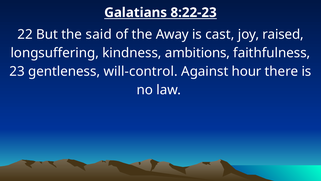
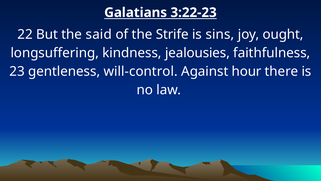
8:22-23: 8:22-23 -> 3:22-23
Away: Away -> Strife
cast: cast -> sins
raised: raised -> ought
ambitions: ambitions -> jealousies
